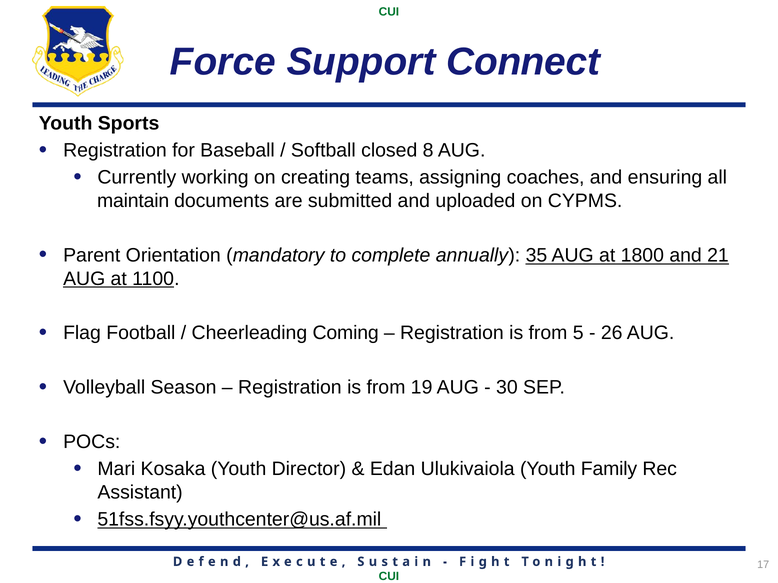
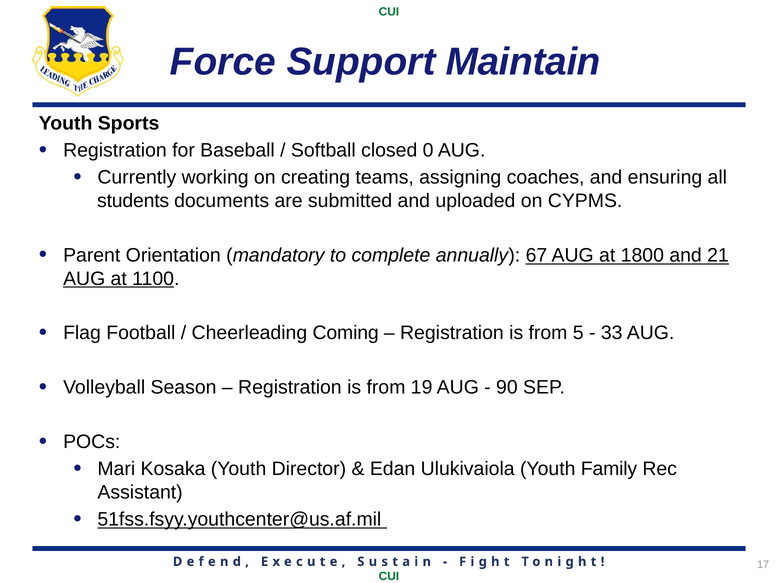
Connect: Connect -> Maintain
8: 8 -> 0
maintain: maintain -> students
35: 35 -> 67
26: 26 -> 33
30: 30 -> 90
